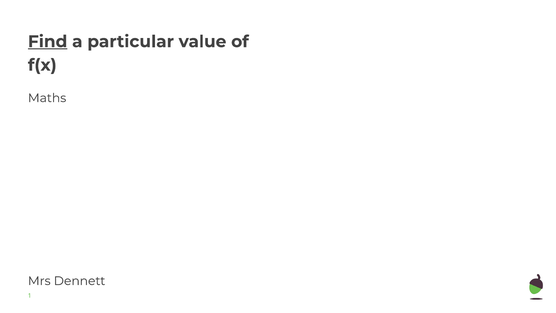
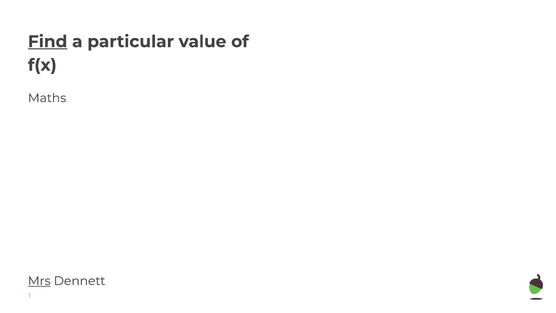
Mrs underline: none -> present
